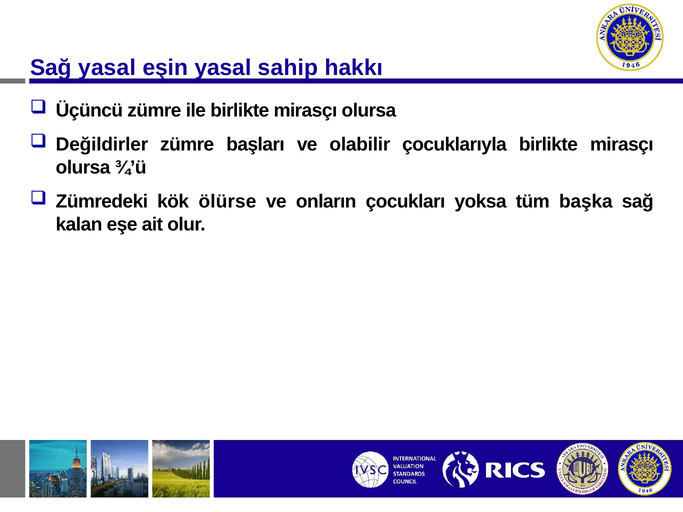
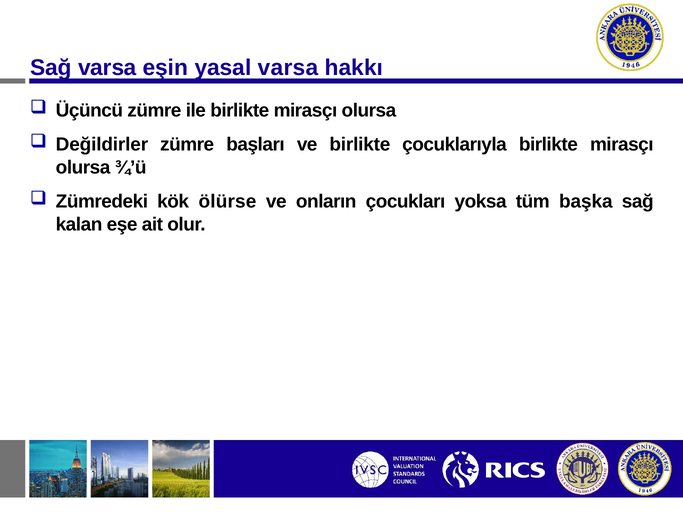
Sağ yasal: yasal -> varsa
yasal sahip: sahip -> varsa
ve olabilir: olabilir -> birlikte
